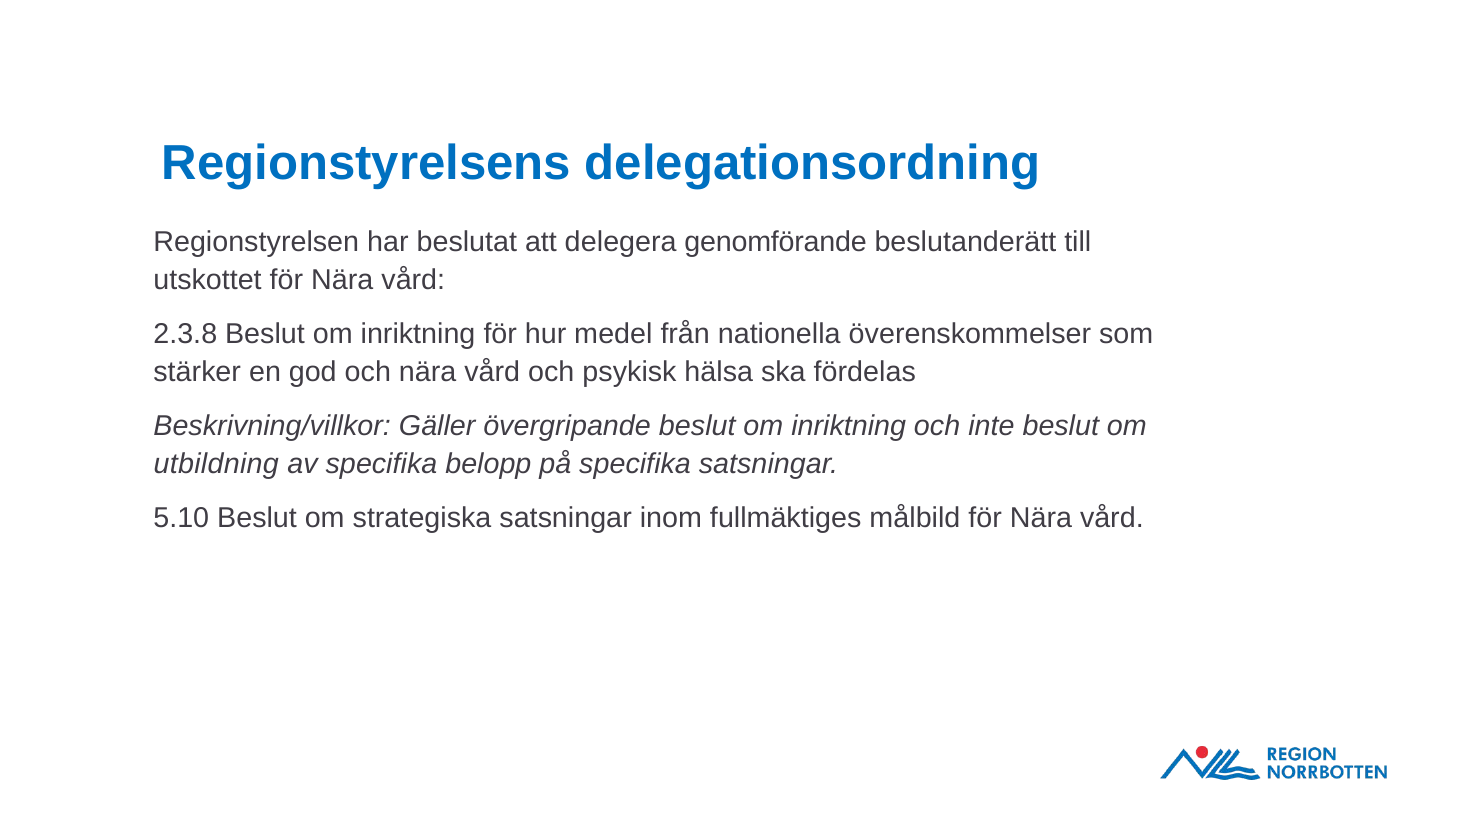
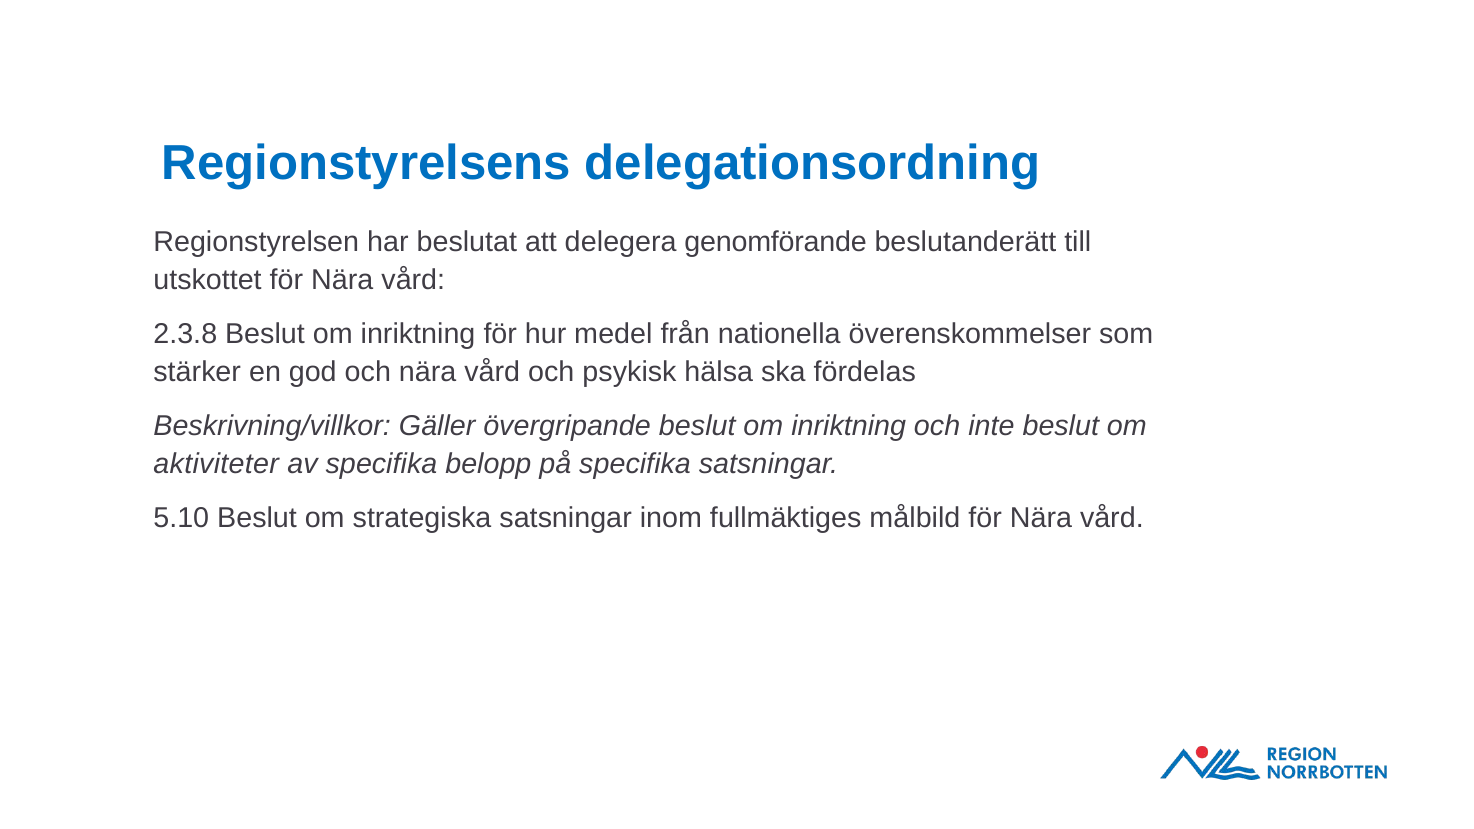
utbildning: utbildning -> aktiviteter
